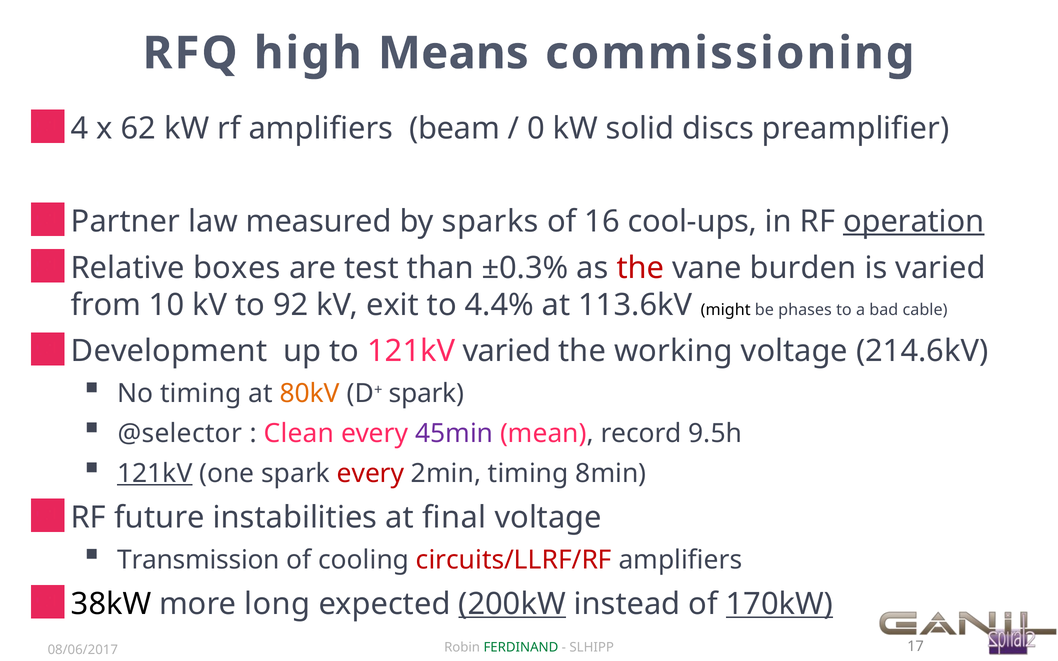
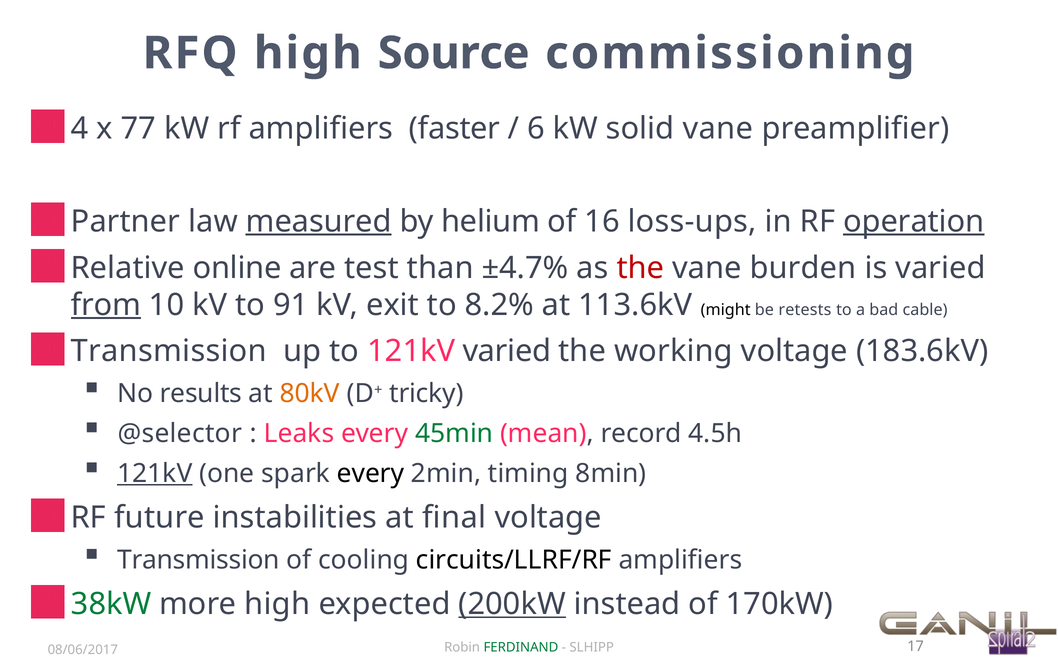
Means: Means -> Source
62: 62 -> 77
beam: beam -> faster
0: 0 -> 6
solid discs: discs -> vane
measured underline: none -> present
sparks: sparks -> helium
cool-ups: cool-ups -> loss-ups
boxes: boxes -> online
±0.3%: ±0.3% -> ±4.7%
from underline: none -> present
92: 92 -> 91
4.4%: 4.4% -> 8.2%
phases: phases -> retests
Development at (169, 351): Development -> Transmission
214.6kV: 214.6kV -> 183.6kV
No timing: timing -> results
D+ spark: spark -> tricky
Clean: Clean -> Leaks
45min colour: purple -> green
9.5h: 9.5h -> 4.5h
every at (371, 474) colour: red -> black
circuits/LLRF/RF colour: red -> black
38kW colour: black -> green
more long: long -> high
170kW underline: present -> none
